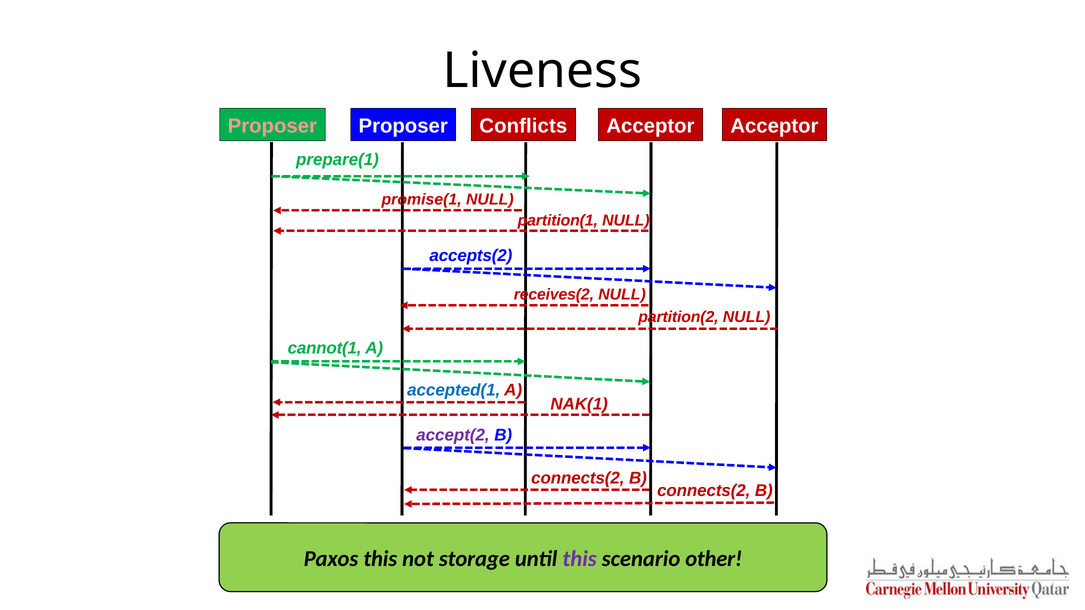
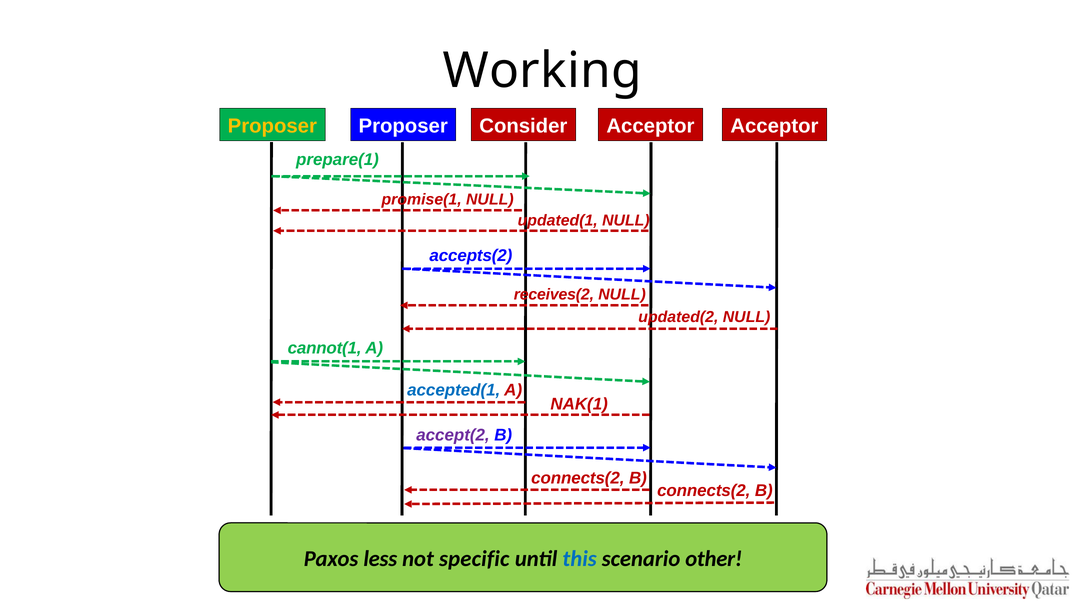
Liveness: Liveness -> Working
Proposer at (272, 126) colour: pink -> yellow
Conflicts: Conflicts -> Consider
partition(1: partition(1 -> updated(1
partition(2: partition(2 -> updated(2
Paxos this: this -> less
storage: storage -> specific
this at (580, 559) colour: purple -> blue
